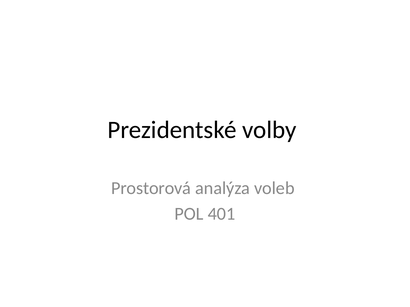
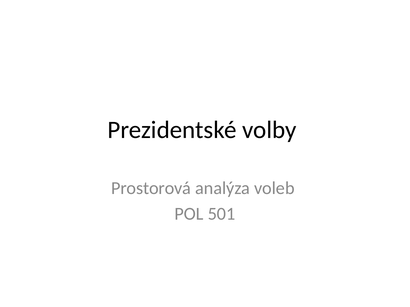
401: 401 -> 501
